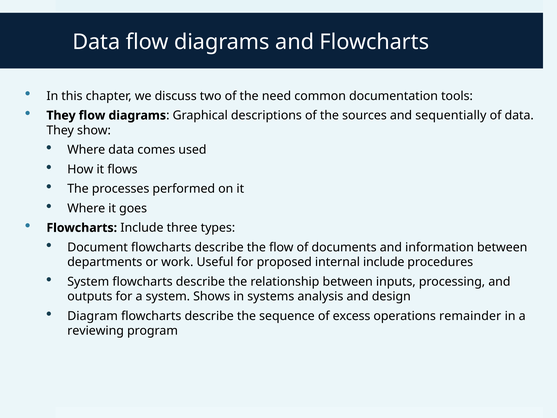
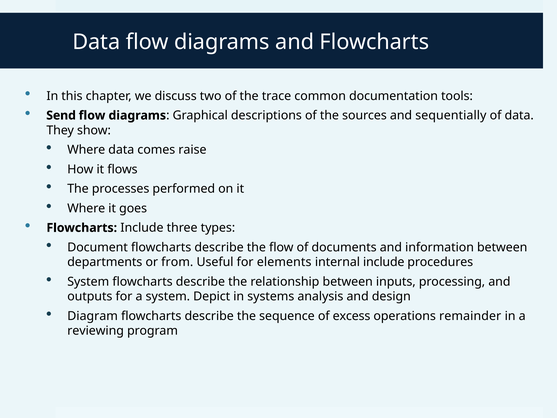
need: need -> trace
They at (61, 115): They -> Send
used: used -> raise
work: work -> from
proposed: proposed -> elements
Shows: Shows -> Depict
